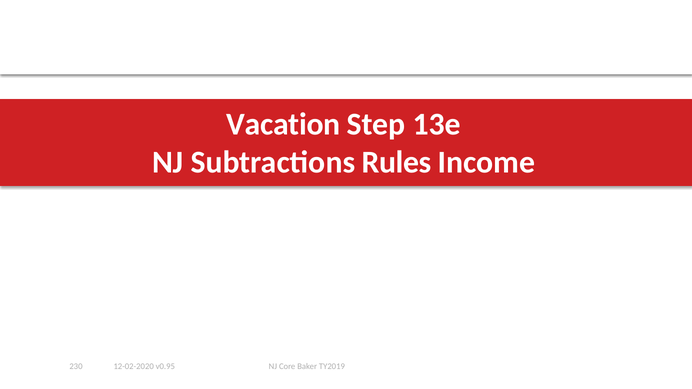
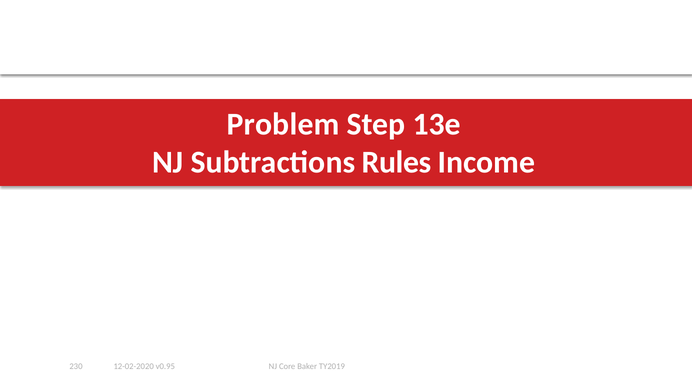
Vacation: Vacation -> Problem
